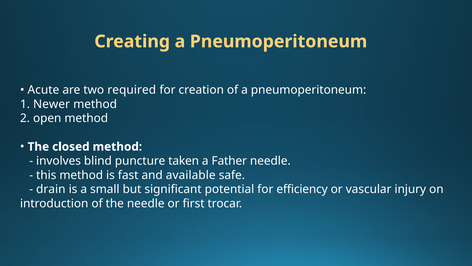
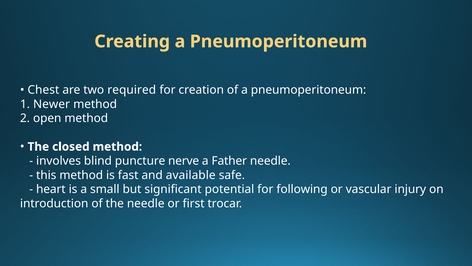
Acute: Acute -> Chest
taken: taken -> nerve
drain: drain -> heart
efficiency: efficiency -> following
